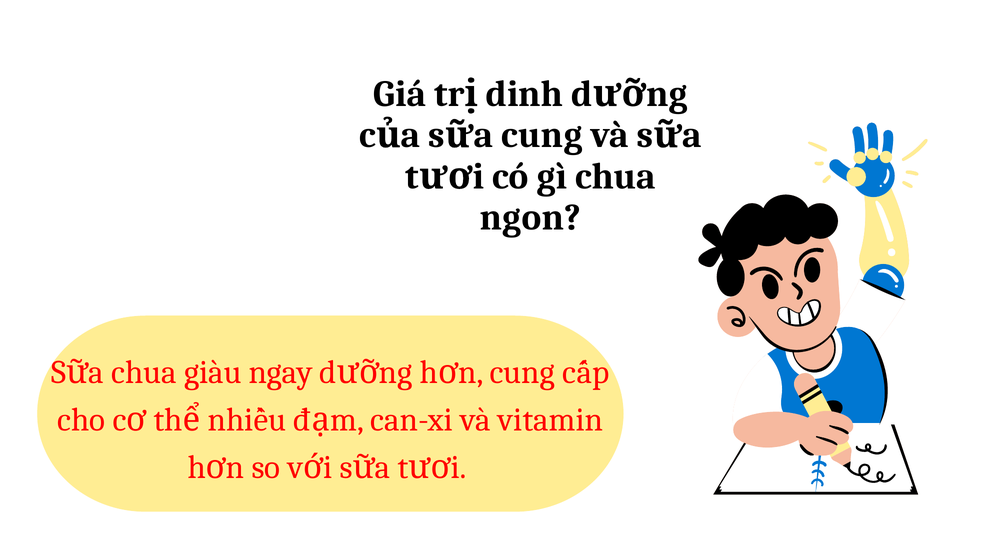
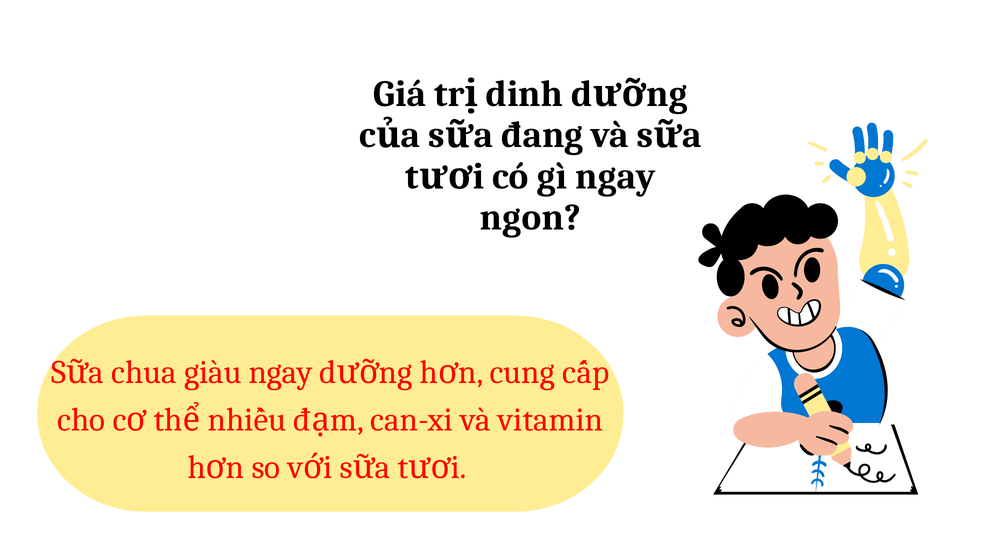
cung at (542, 135): cung -> đang
gì chua: chua -> ngay
